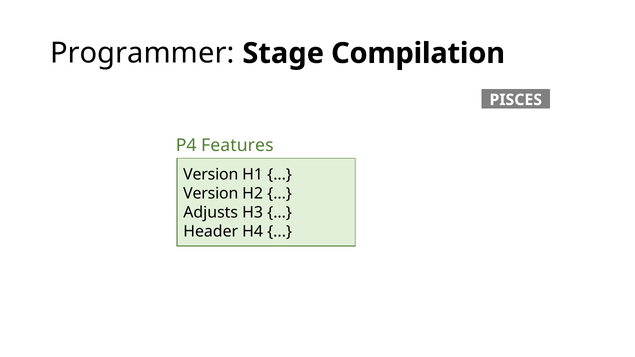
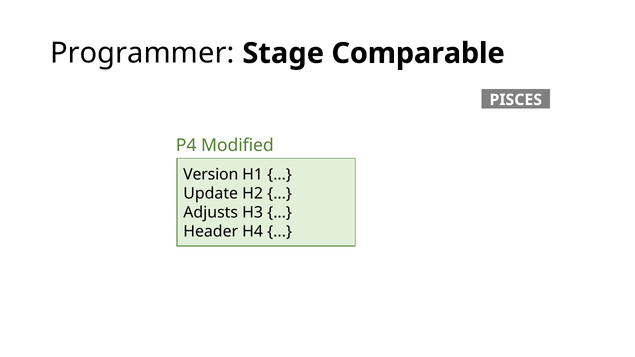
Compilation: Compilation -> Comparable
Features: Features -> Modified
Version at (211, 194): Version -> Update
